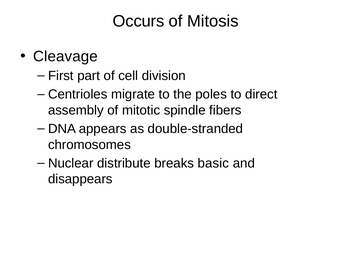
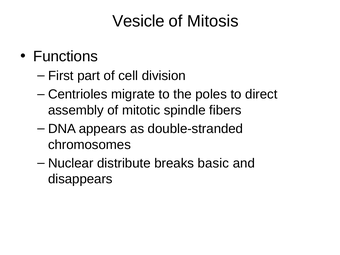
Occurs: Occurs -> Vesicle
Cleavage: Cleavage -> Functions
